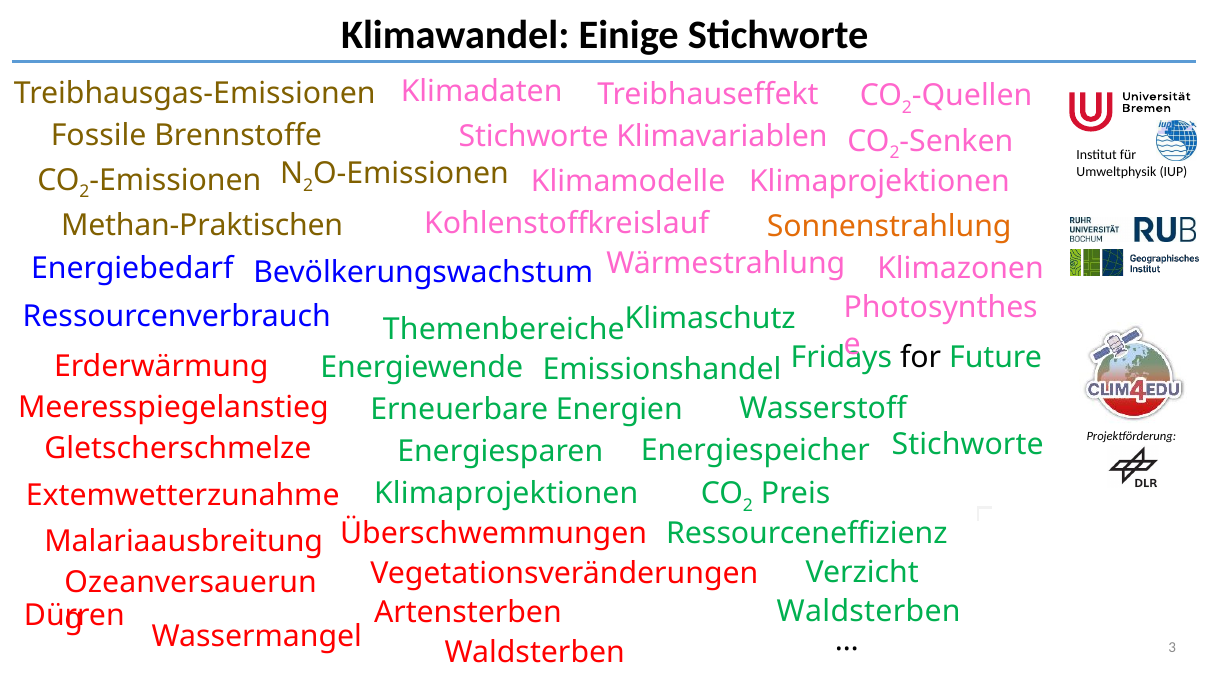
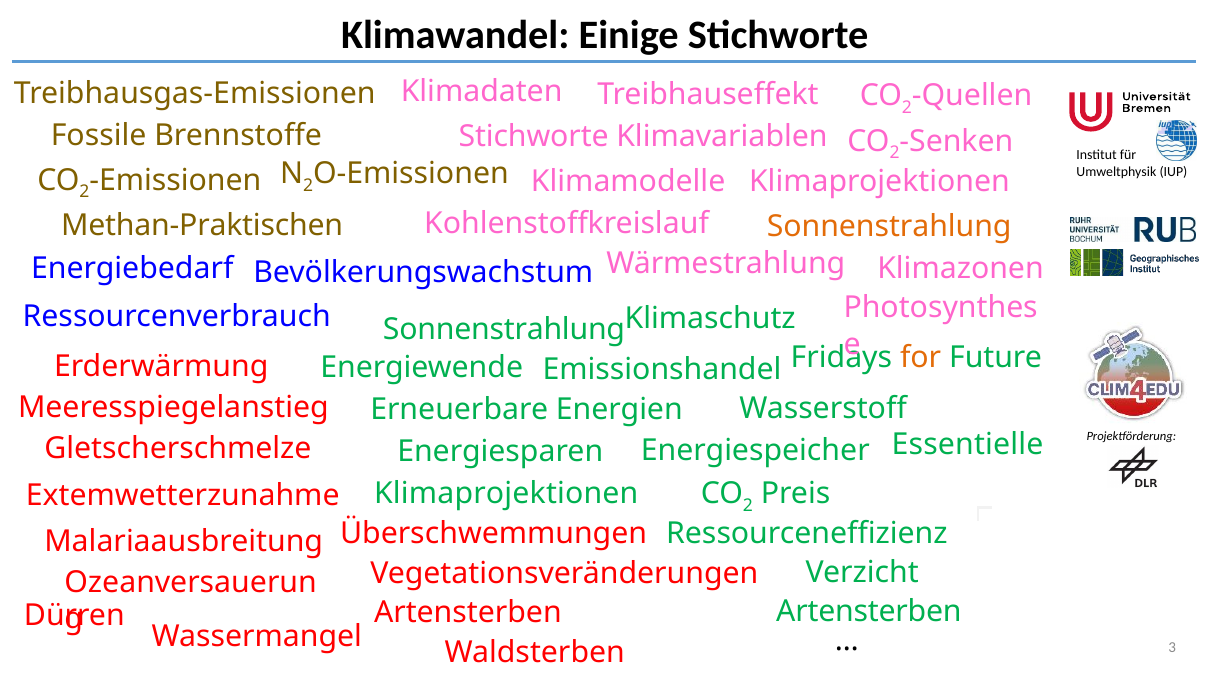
Themenbereiche at (504, 329): Themenbereiche -> Sonnenstrahlung
for colour: black -> orange
Stichworte at (968, 444): Stichworte -> Essentielle
Waldsterben at (869, 611): Waldsterben -> Artensterben
